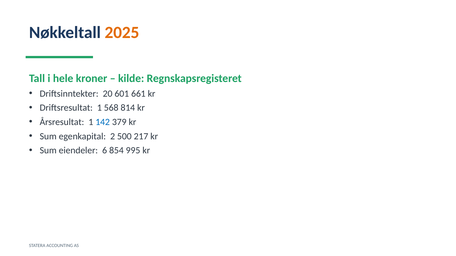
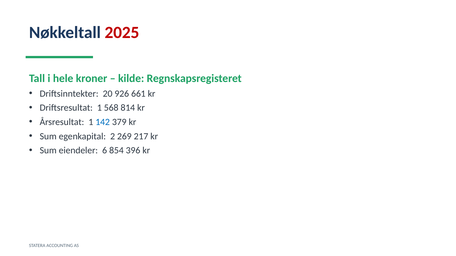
2025 colour: orange -> red
601: 601 -> 926
500: 500 -> 269
995: 995 -> 396
